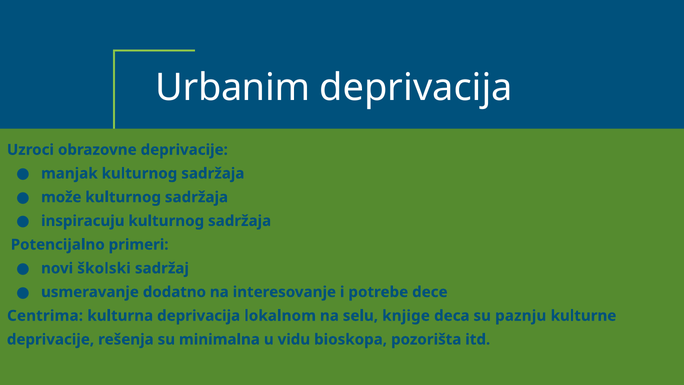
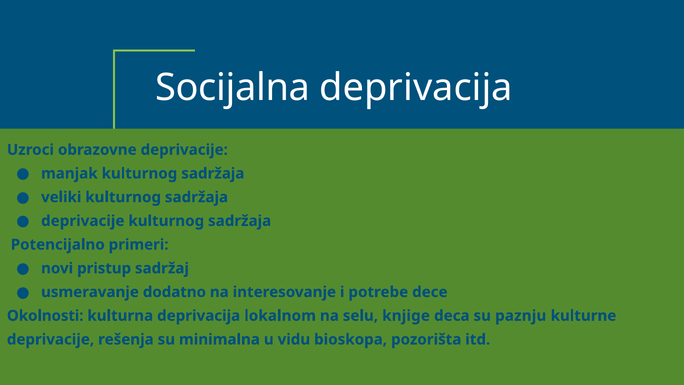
Urbanim: Urbanim -> Socijalna
može: može -> veliki
inspiracuju at (83, 221): inspiracuju -> deprivacije
školski: školski -> pristup
Centrima: Centrima -> Okolnosti
